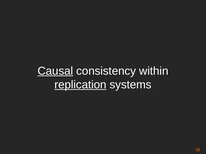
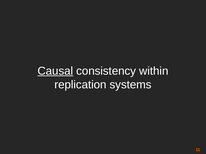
replication underline: present -> none
